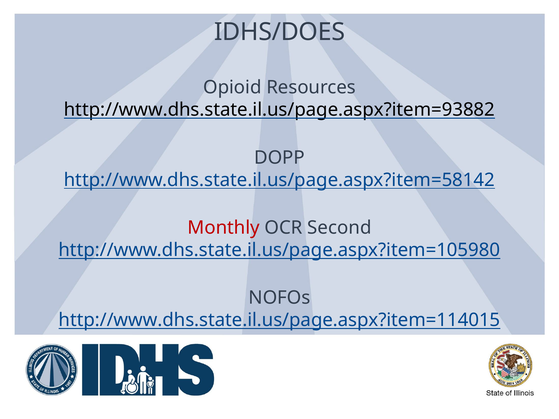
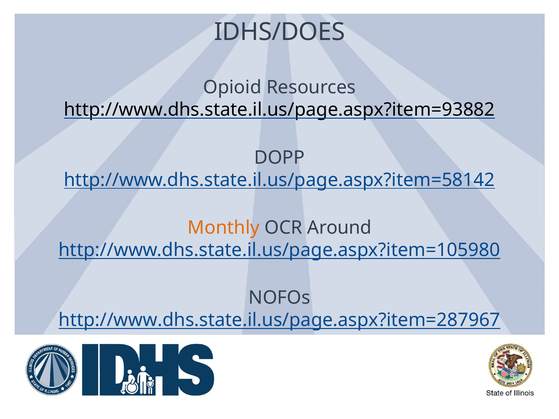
Monthly colour: red -> orange
Second: Second -> Around
http://www.dhs.state.il.us/page.aspx?item=114015: http://www.dhs.state.il.us/page.aspx?item=114015 -> http://www.dhs.state.il.us/page.aspx?item=287967
